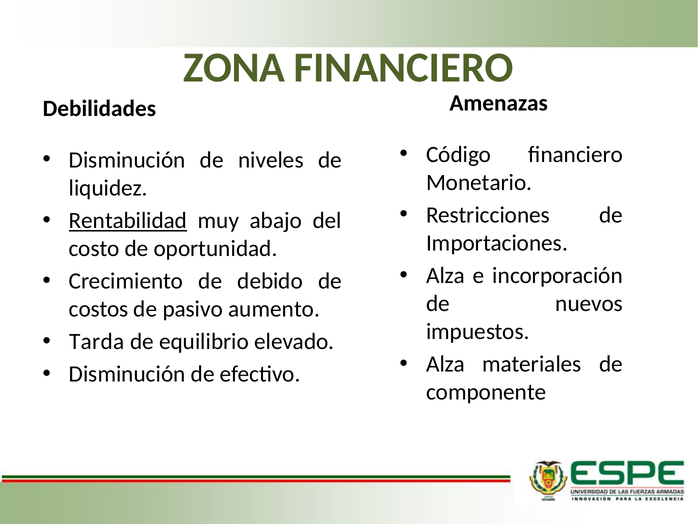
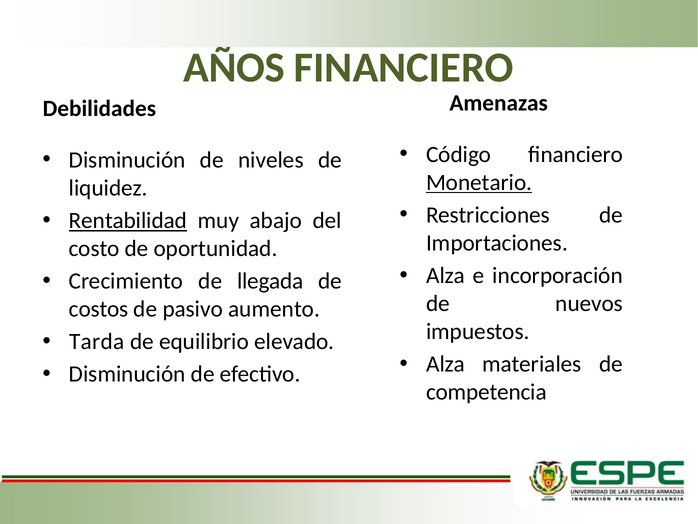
ZONA: ZONA -> AÑOS
Monetario underline: none -> present
debido: debido -> llegada
componente: componente -> competencia
